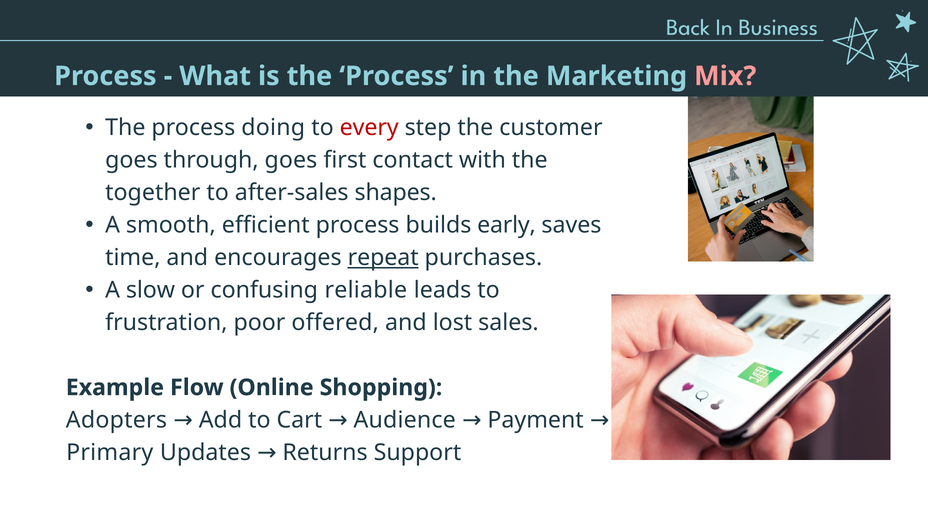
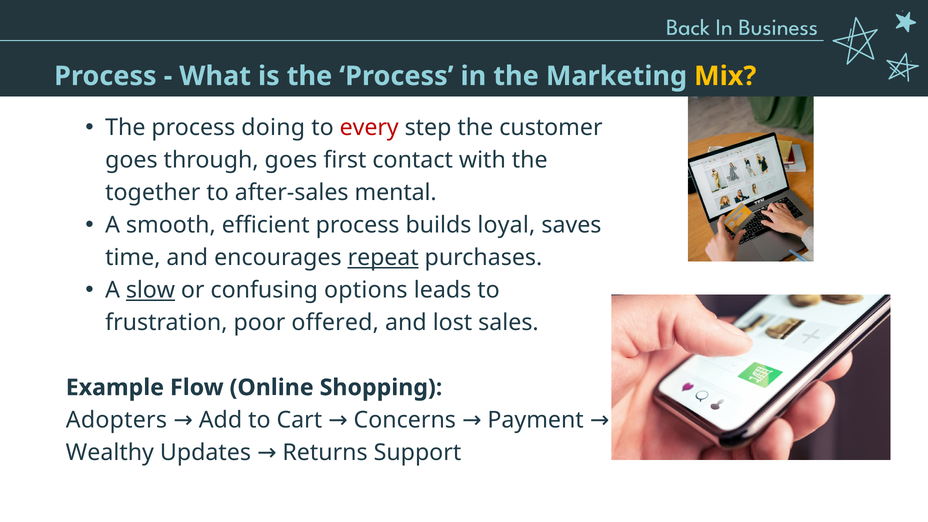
Mix colour: pink -> yellow
shapes: shapes -> mental
early: early -> loyal
slow underline: none -> present
reliable: reliable -> options
Audience: Audience -> Concerns
Primary: Primary -> Wealthy
